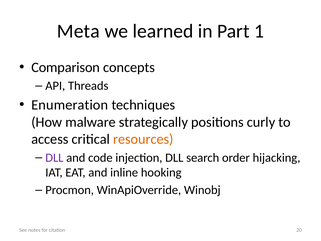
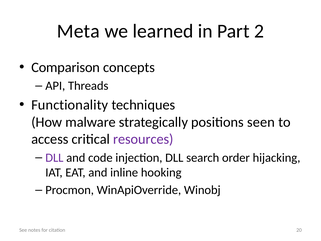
1: 1 -> 2
Enumeration: Enumeration -> Functionality
curly: curly -> seen
resources colour: orange -> purple
